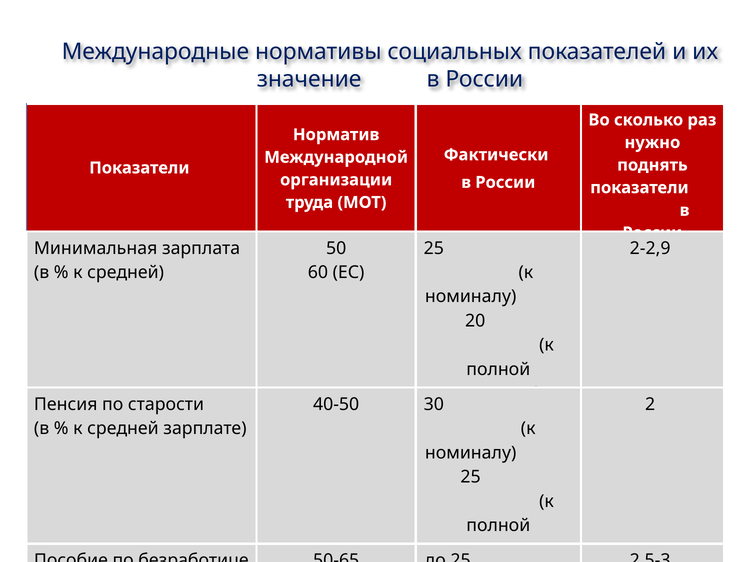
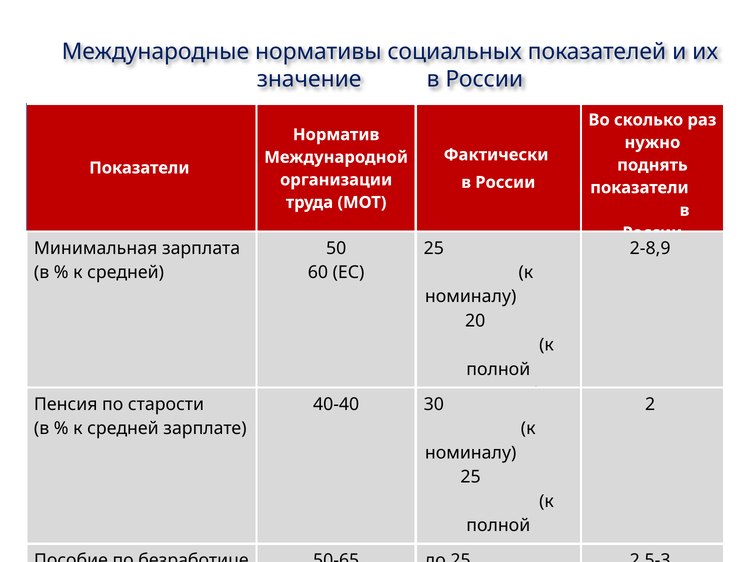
2-2,9: 2-2,9 -> 2-8,9
40-50: 40-50 -> 40-40
